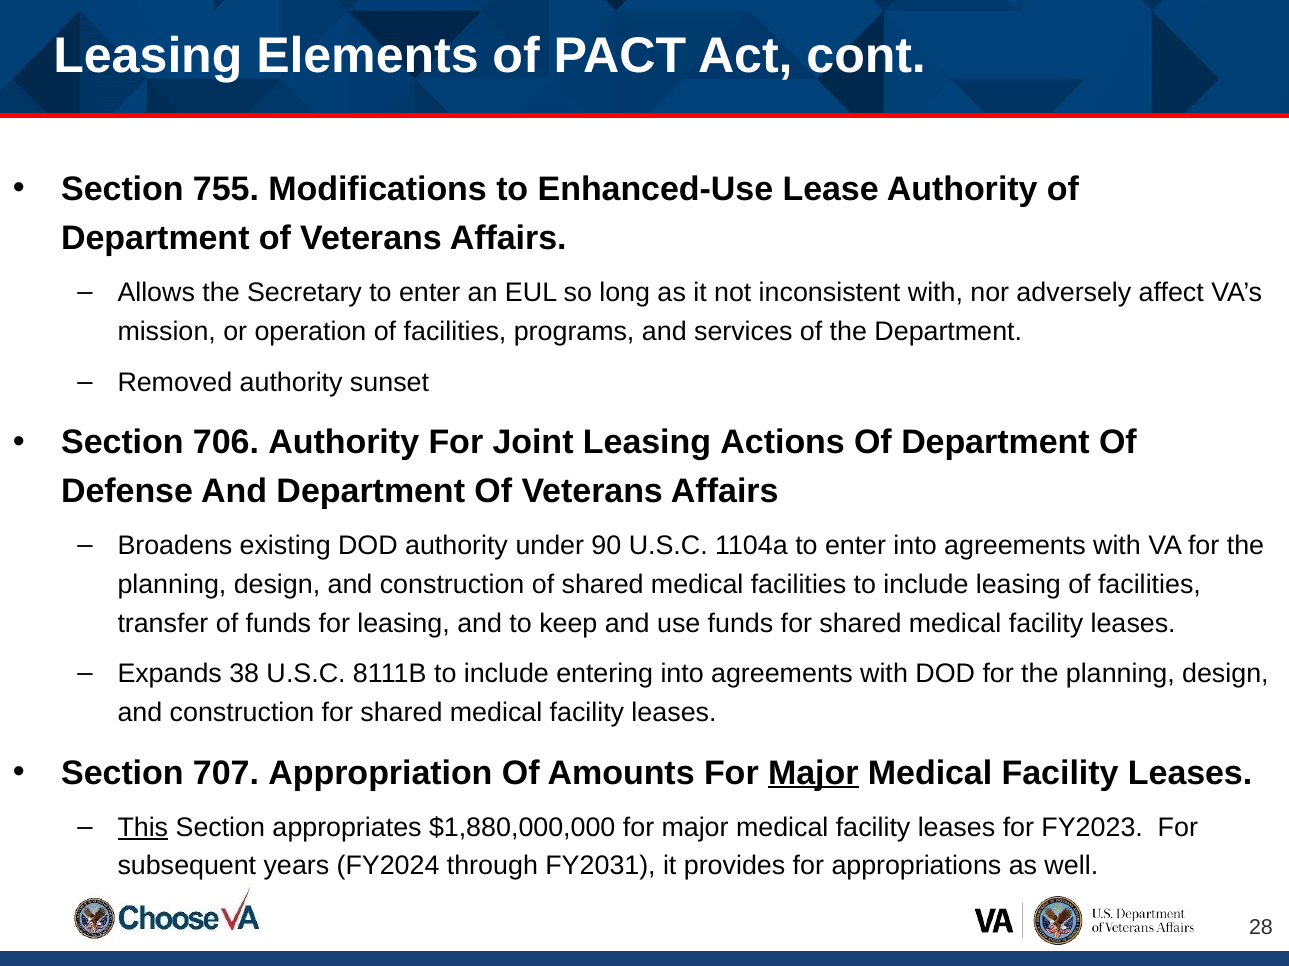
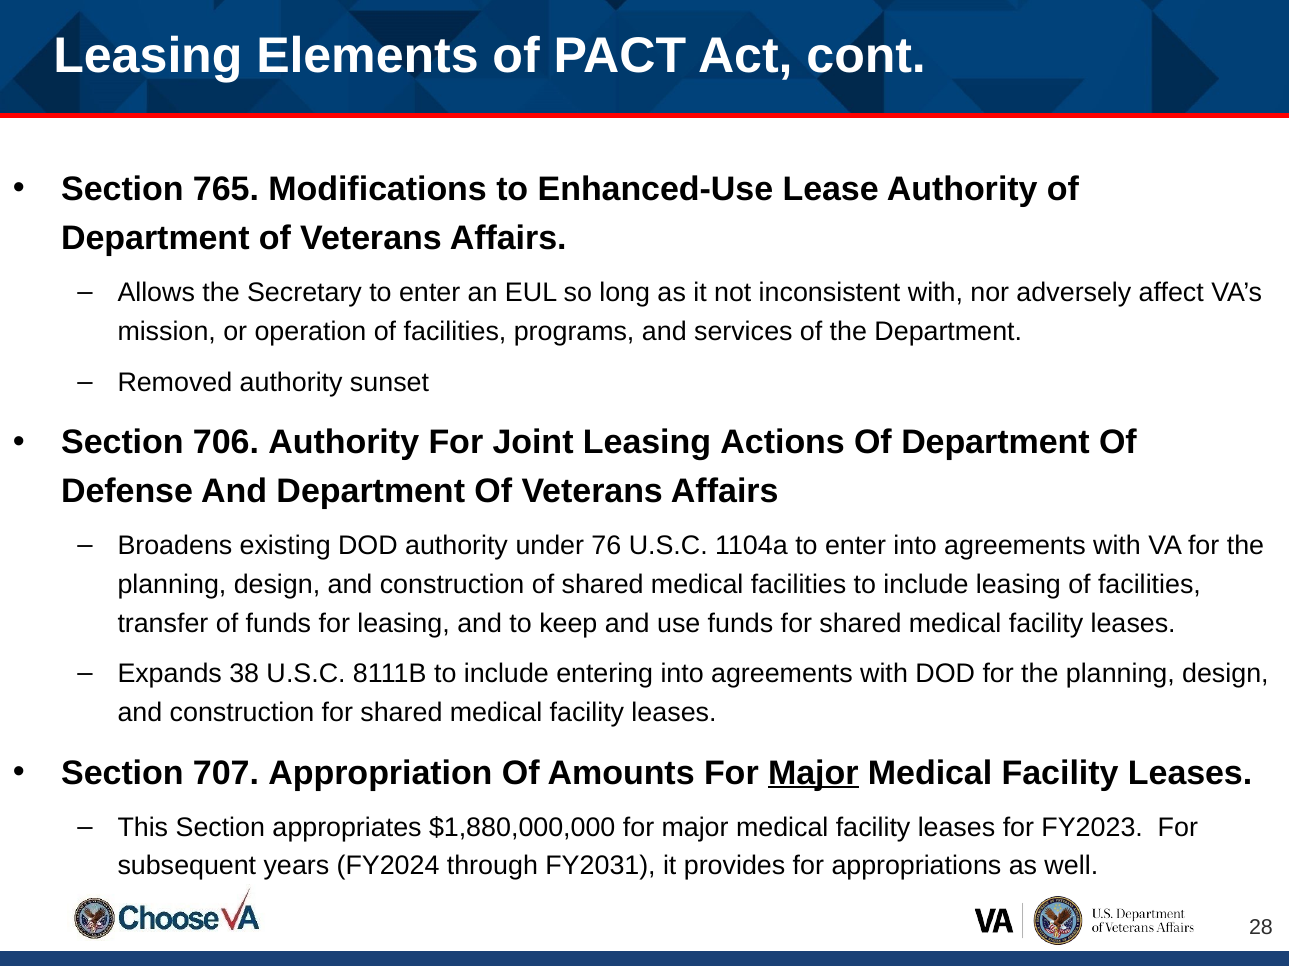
755: 755 -> 765
90: 90 -> 76
This underline: present -> none
